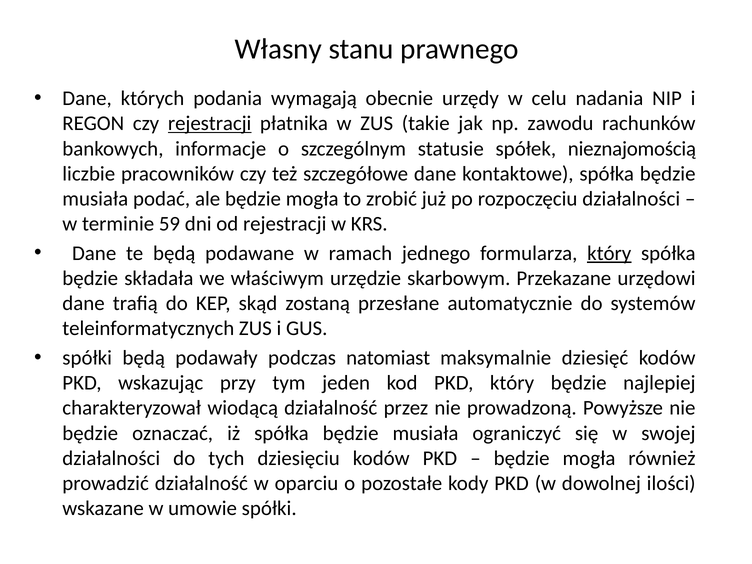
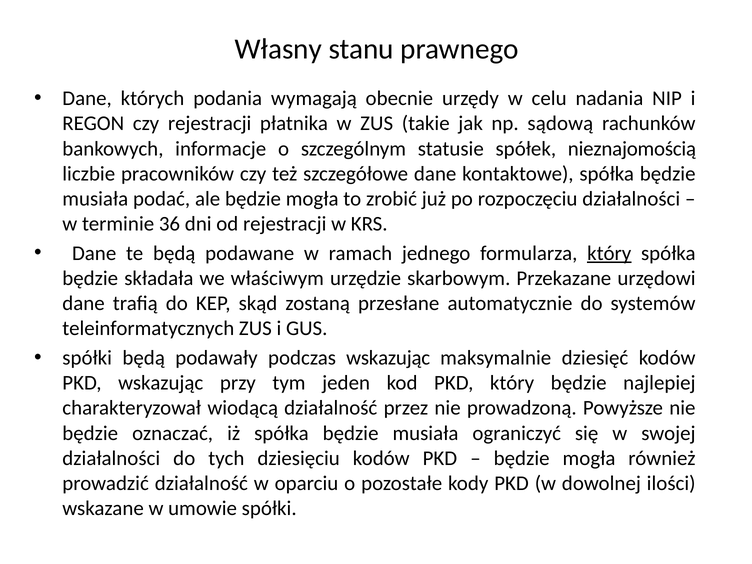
rejestracji at (210, 124) underline: present -> none
zawodu: zawodu -> sądową
59: 59 -> 36
podczas natomiast: natomiast -> wskazując
